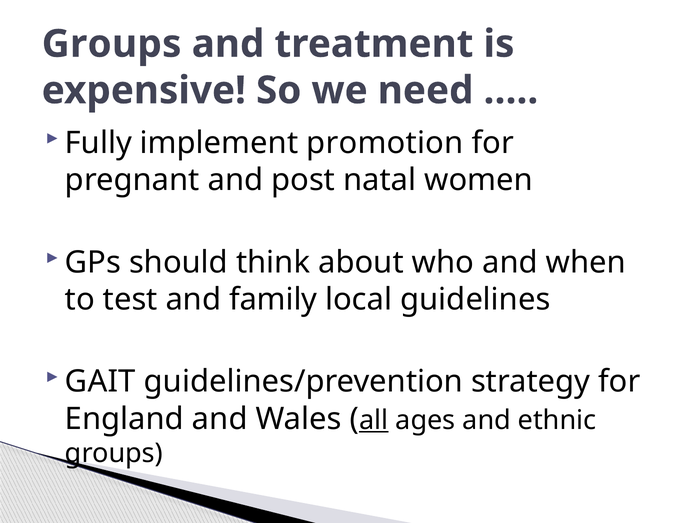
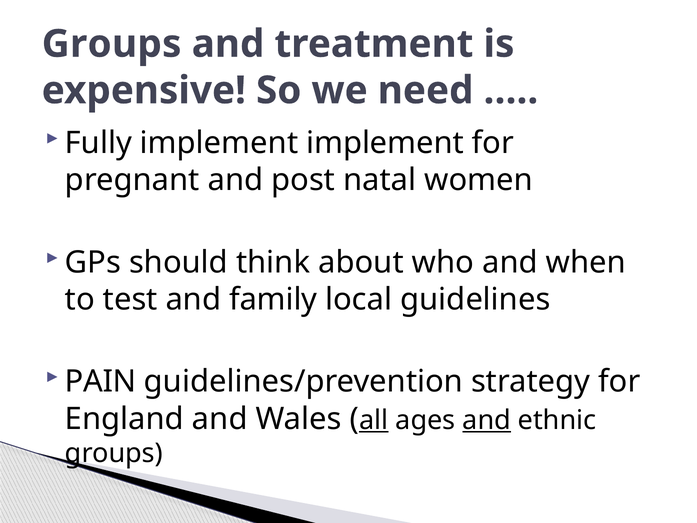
implement promotion: promotion -> implement
GAIT: GAIT -> PAIN
and at (487, 420) underline: none -> present
